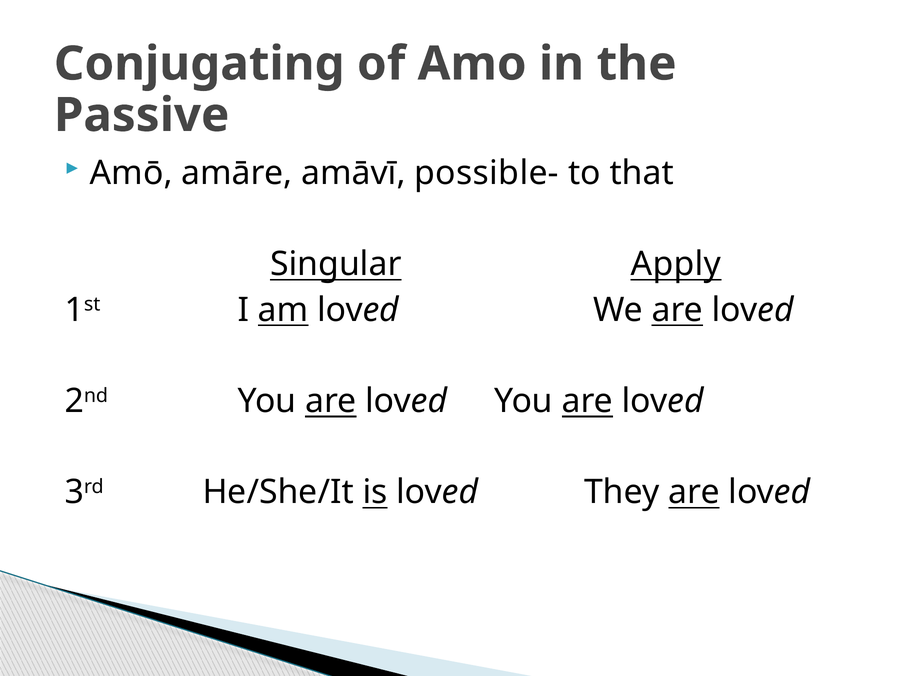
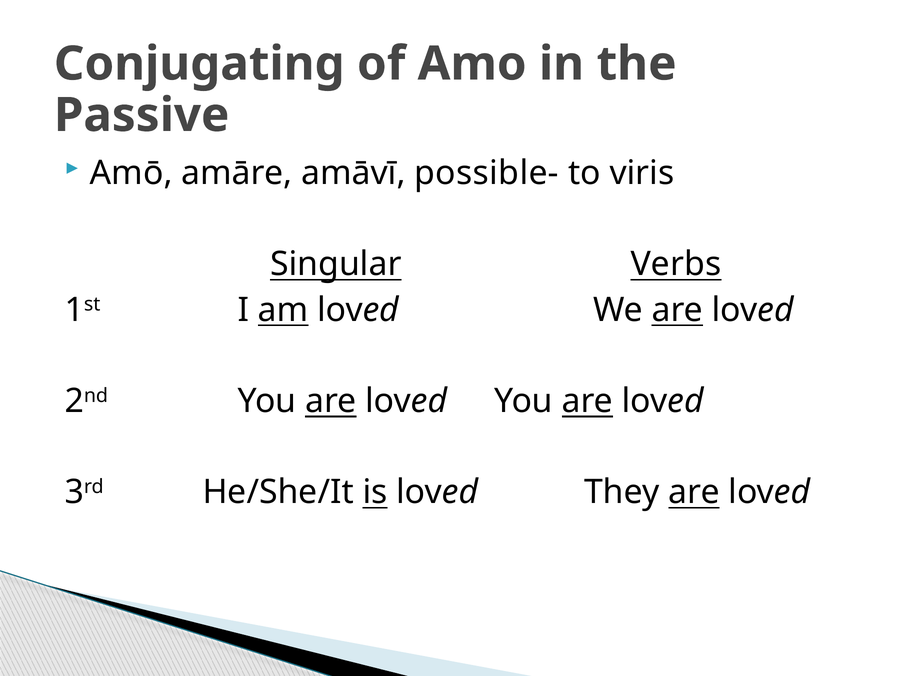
that: that -> viris
Apply: Apply -> Verbs
